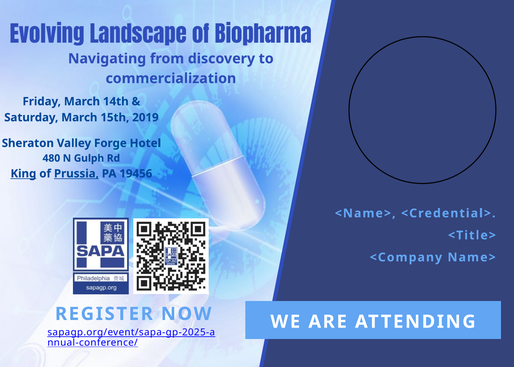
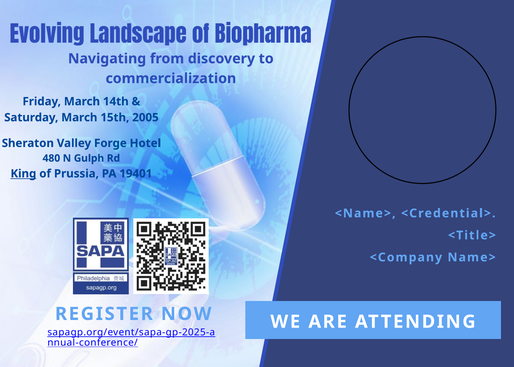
2019: 2019 -> 2005
Prussia underline: present -> none
19456: 19456 -> 19401
